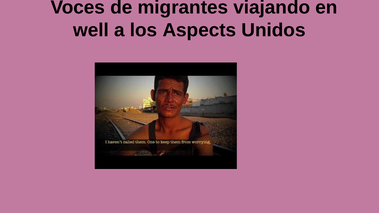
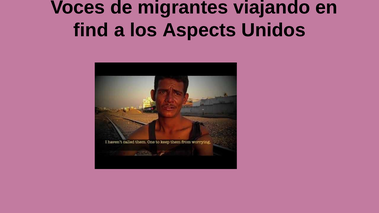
well: well -> find
